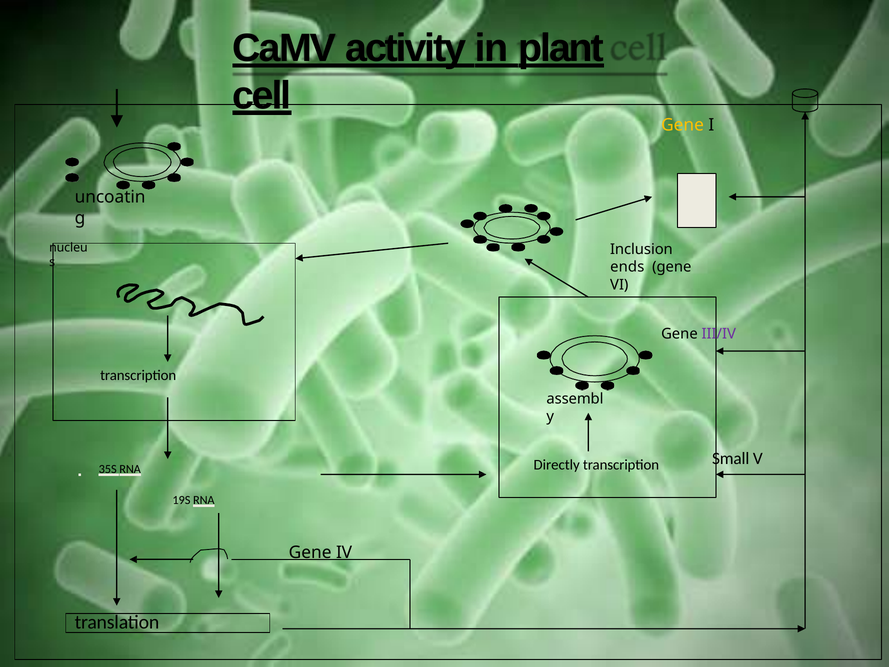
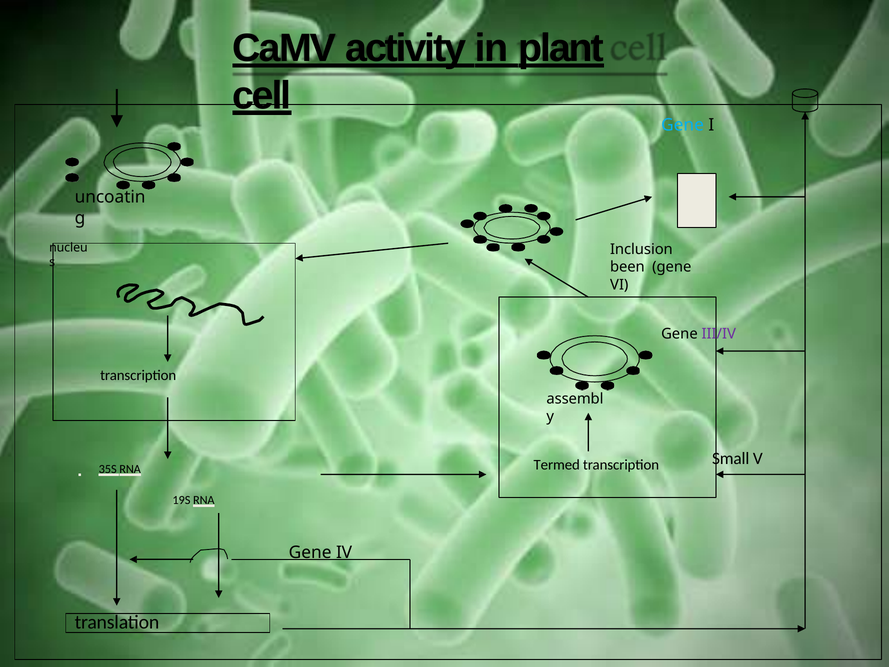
Gene at (683, 125) colour: yellow -> light blue
ends: ends -> been
Directly: Directly -> Termed
